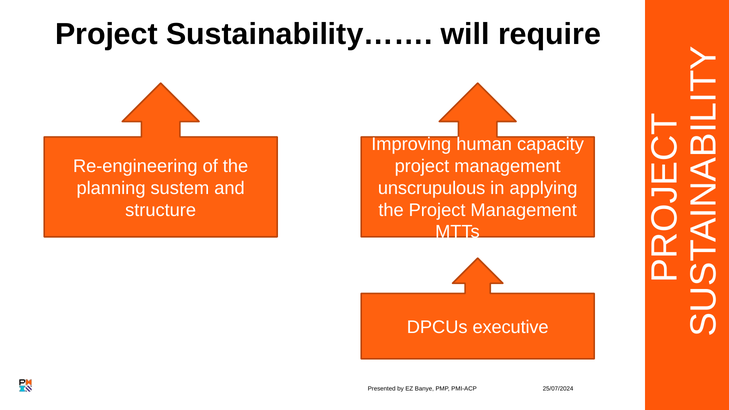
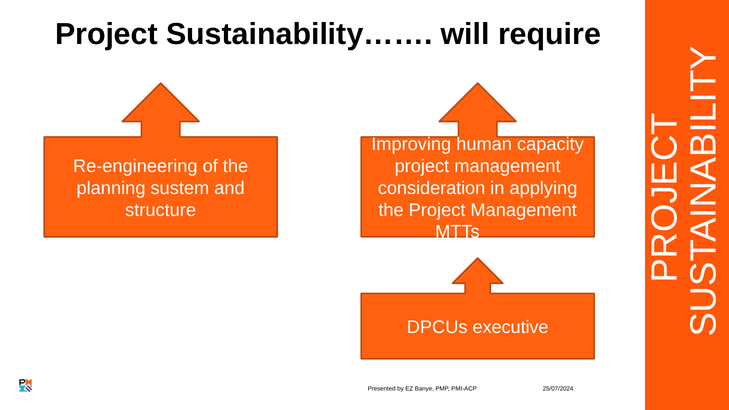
unscrupulous: unscrupulous -> consideration
